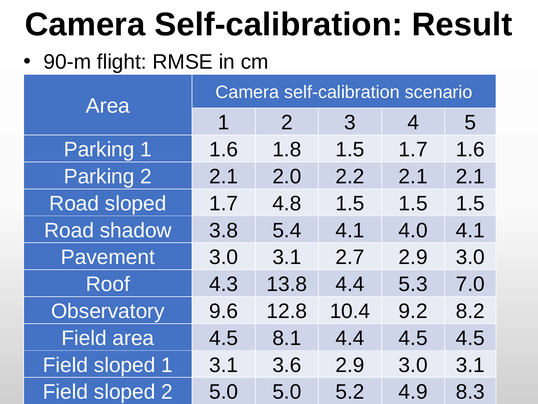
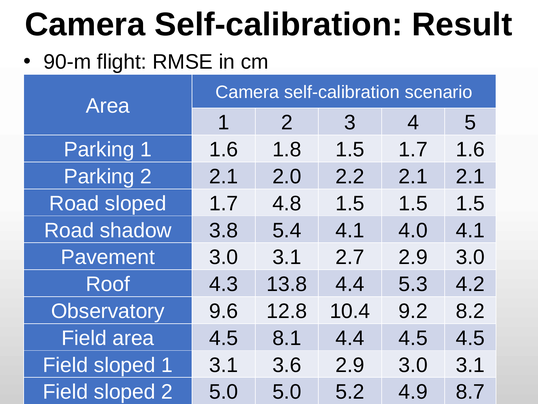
7.0: 7.0 -> 4.2
8.3: 8.3 -> 8.7
